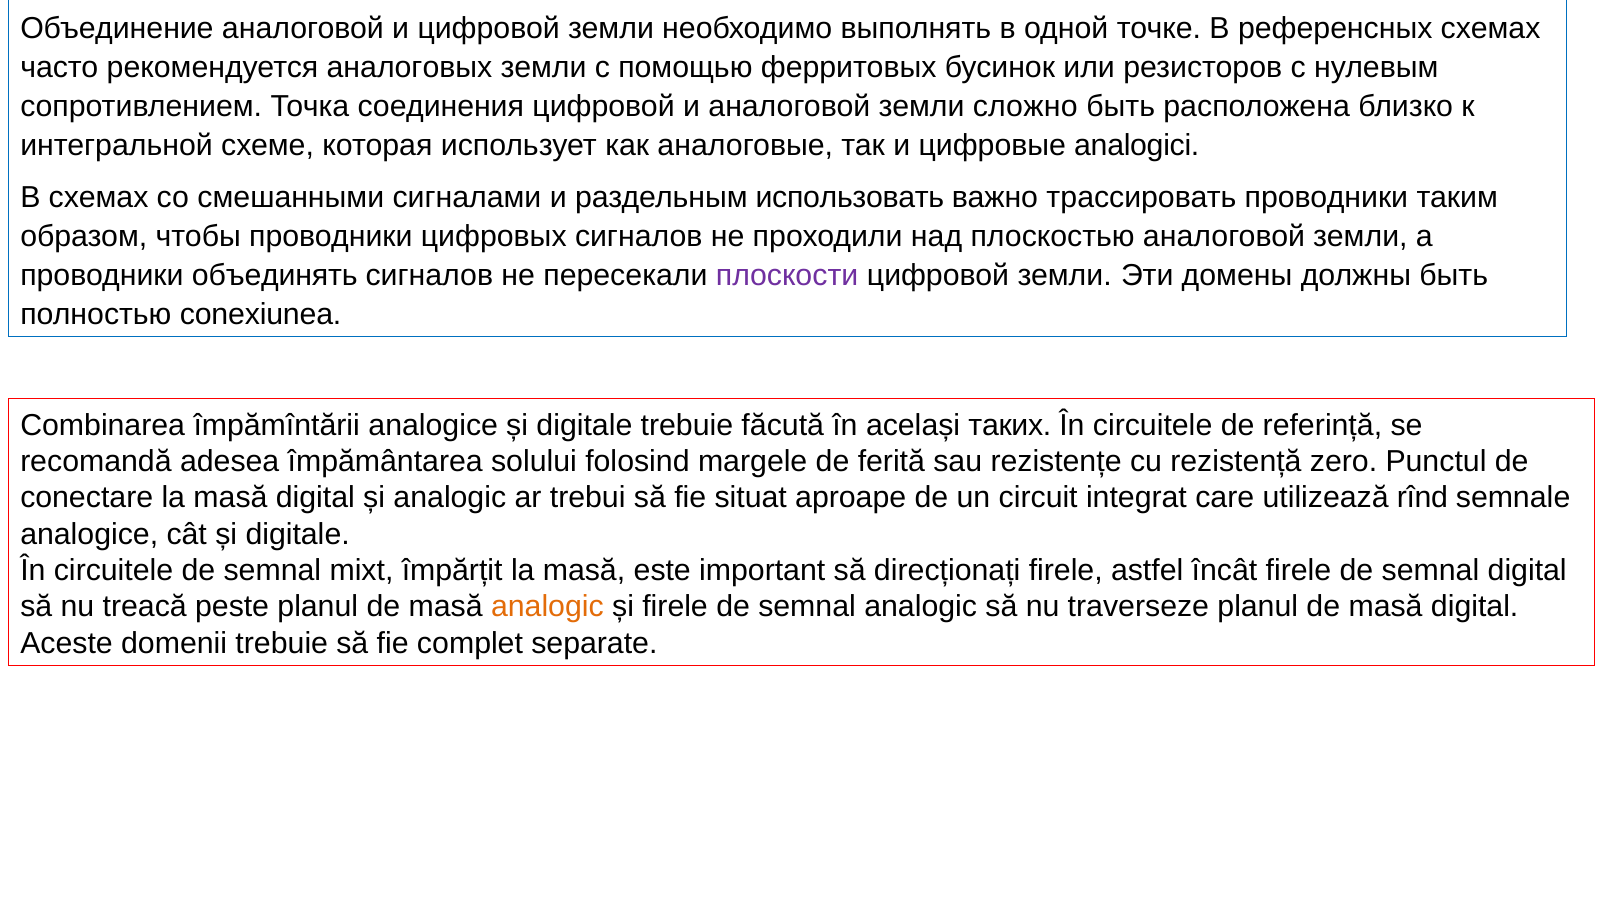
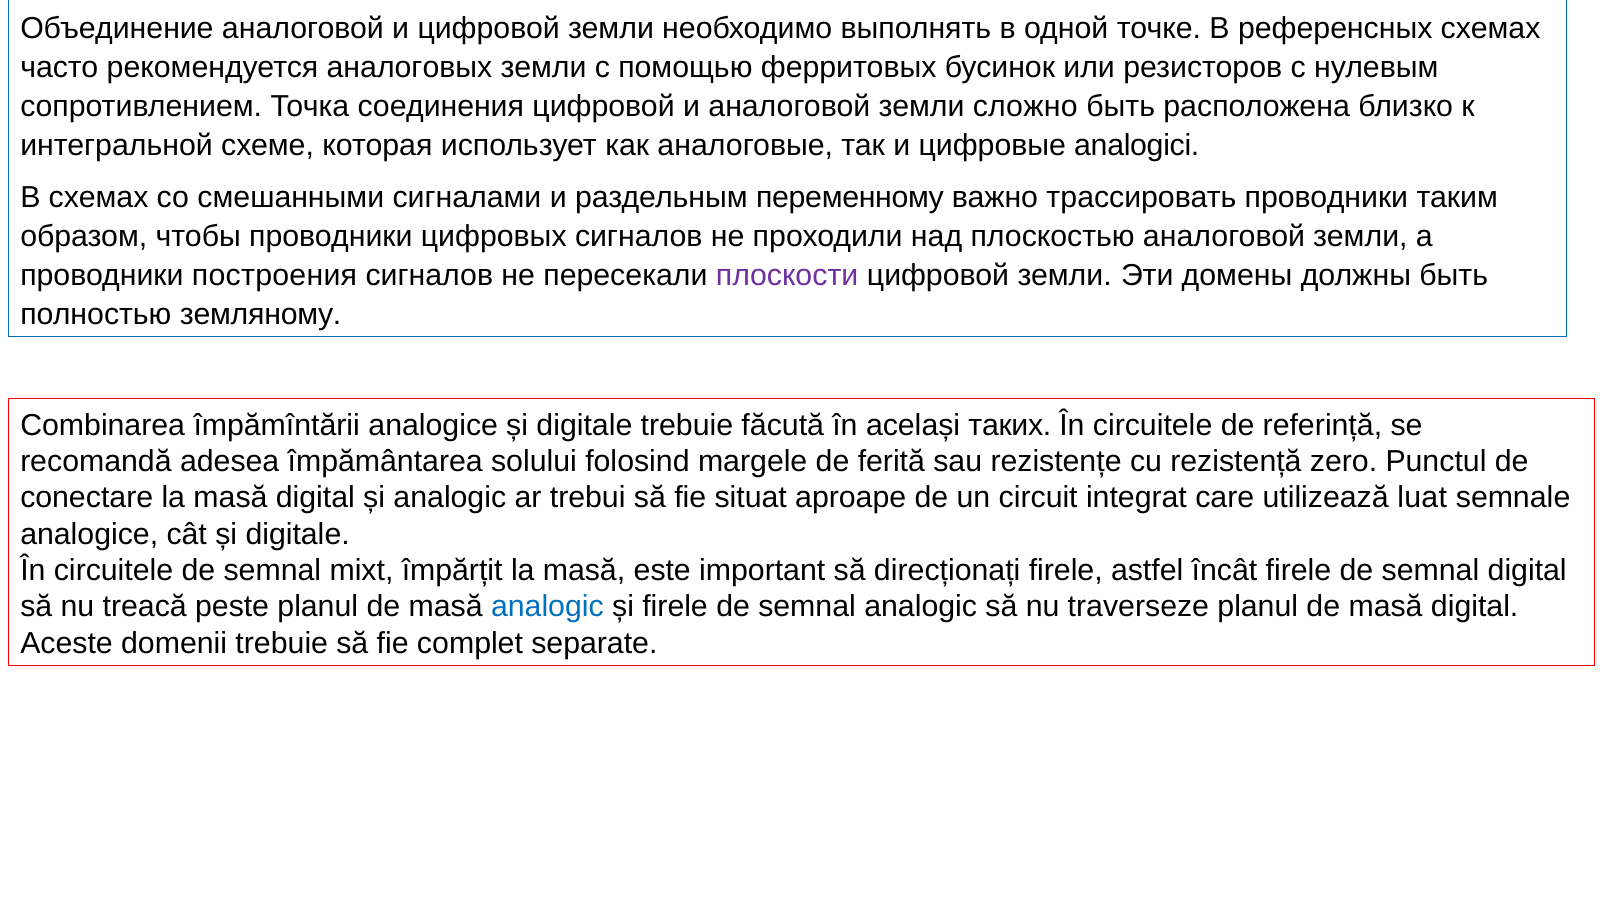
использовать: использовать -> переменному
объединять: объединять -> построения
conexiunea: conexiunea -> земляному
rînd: rînd -> luat
analogic at (547, 606) colour: orange -> blue
